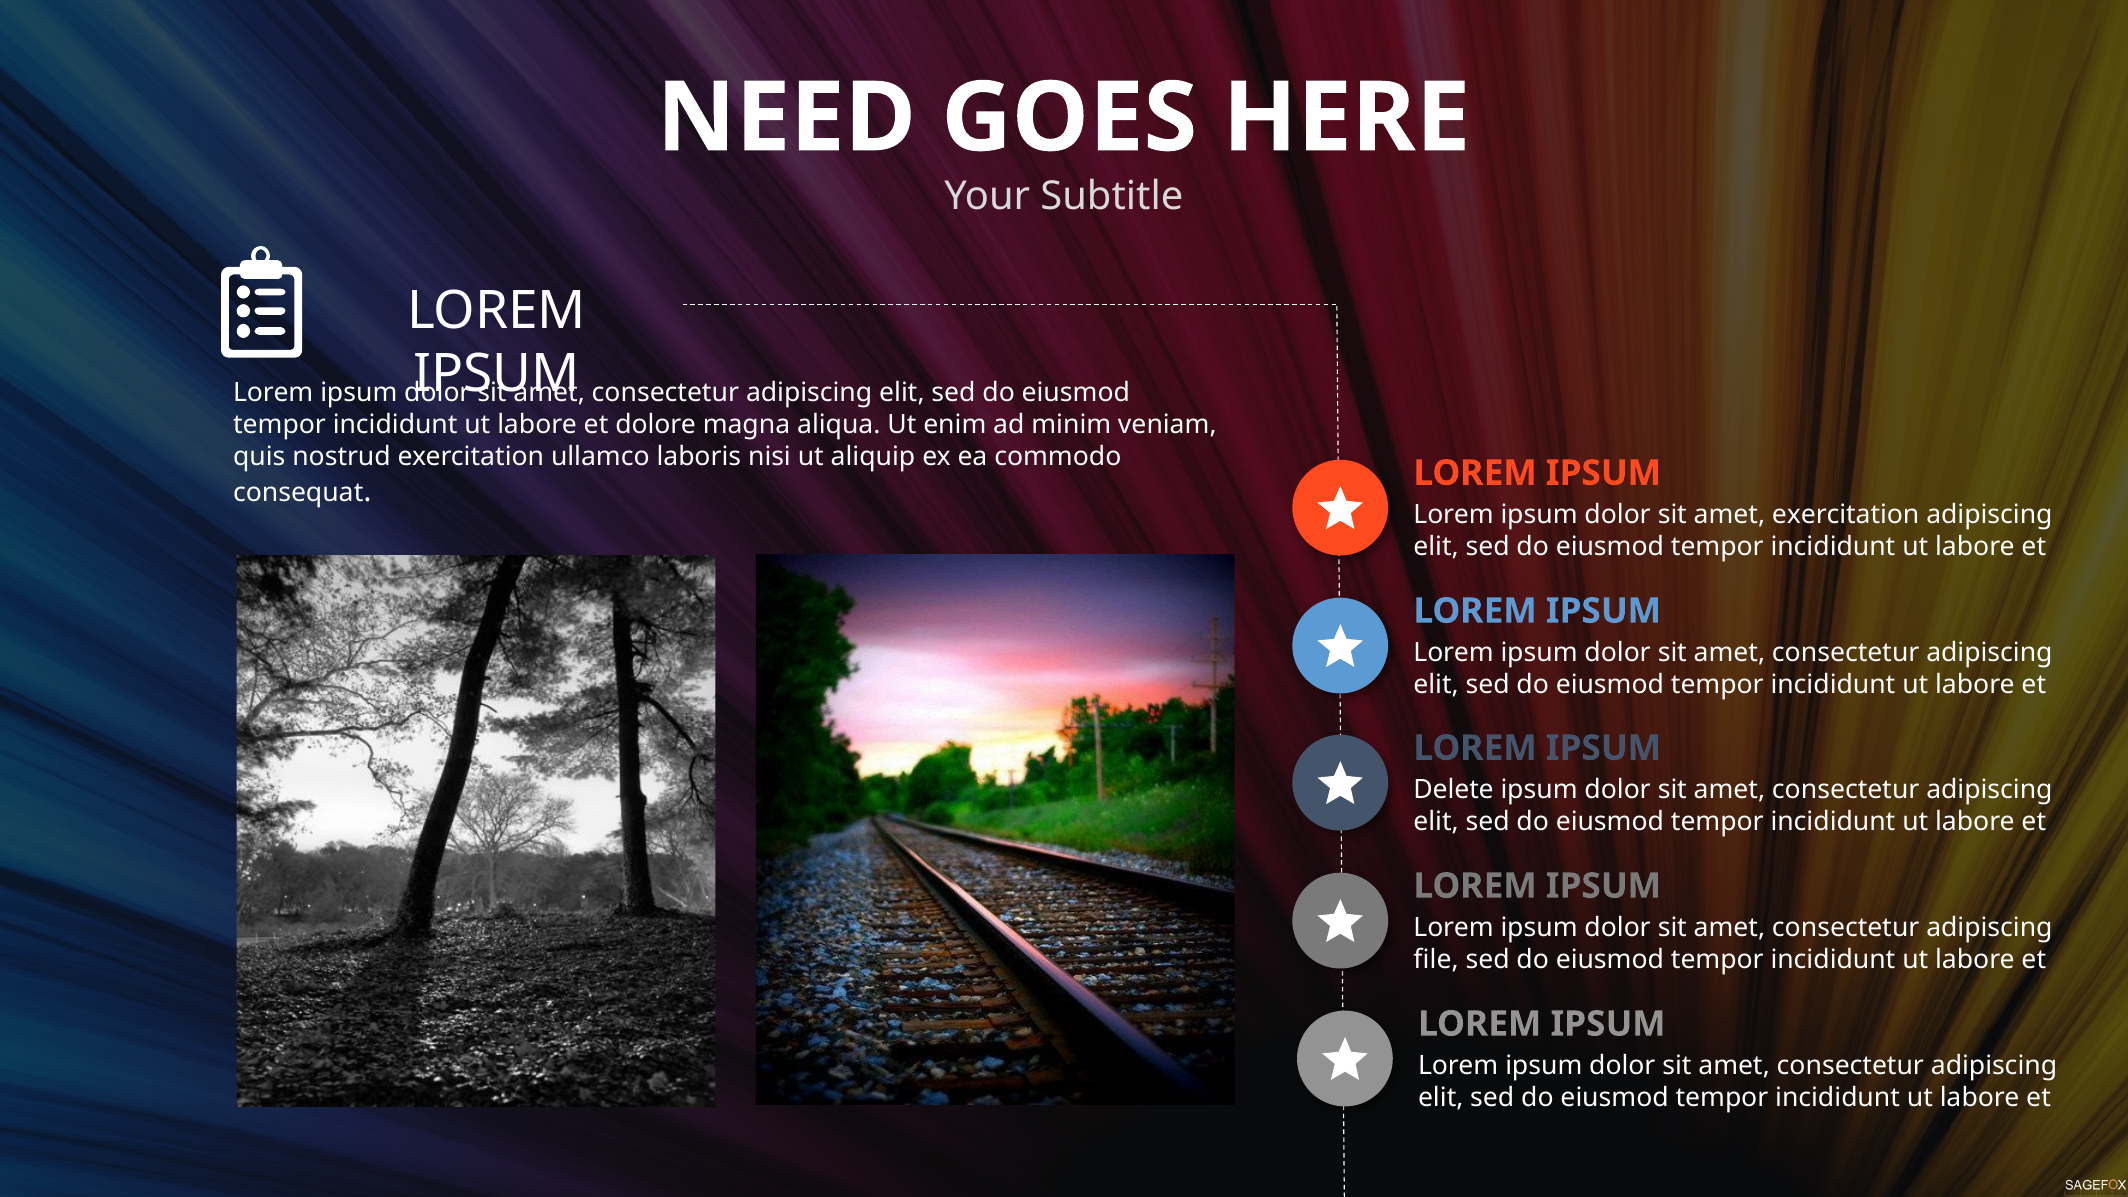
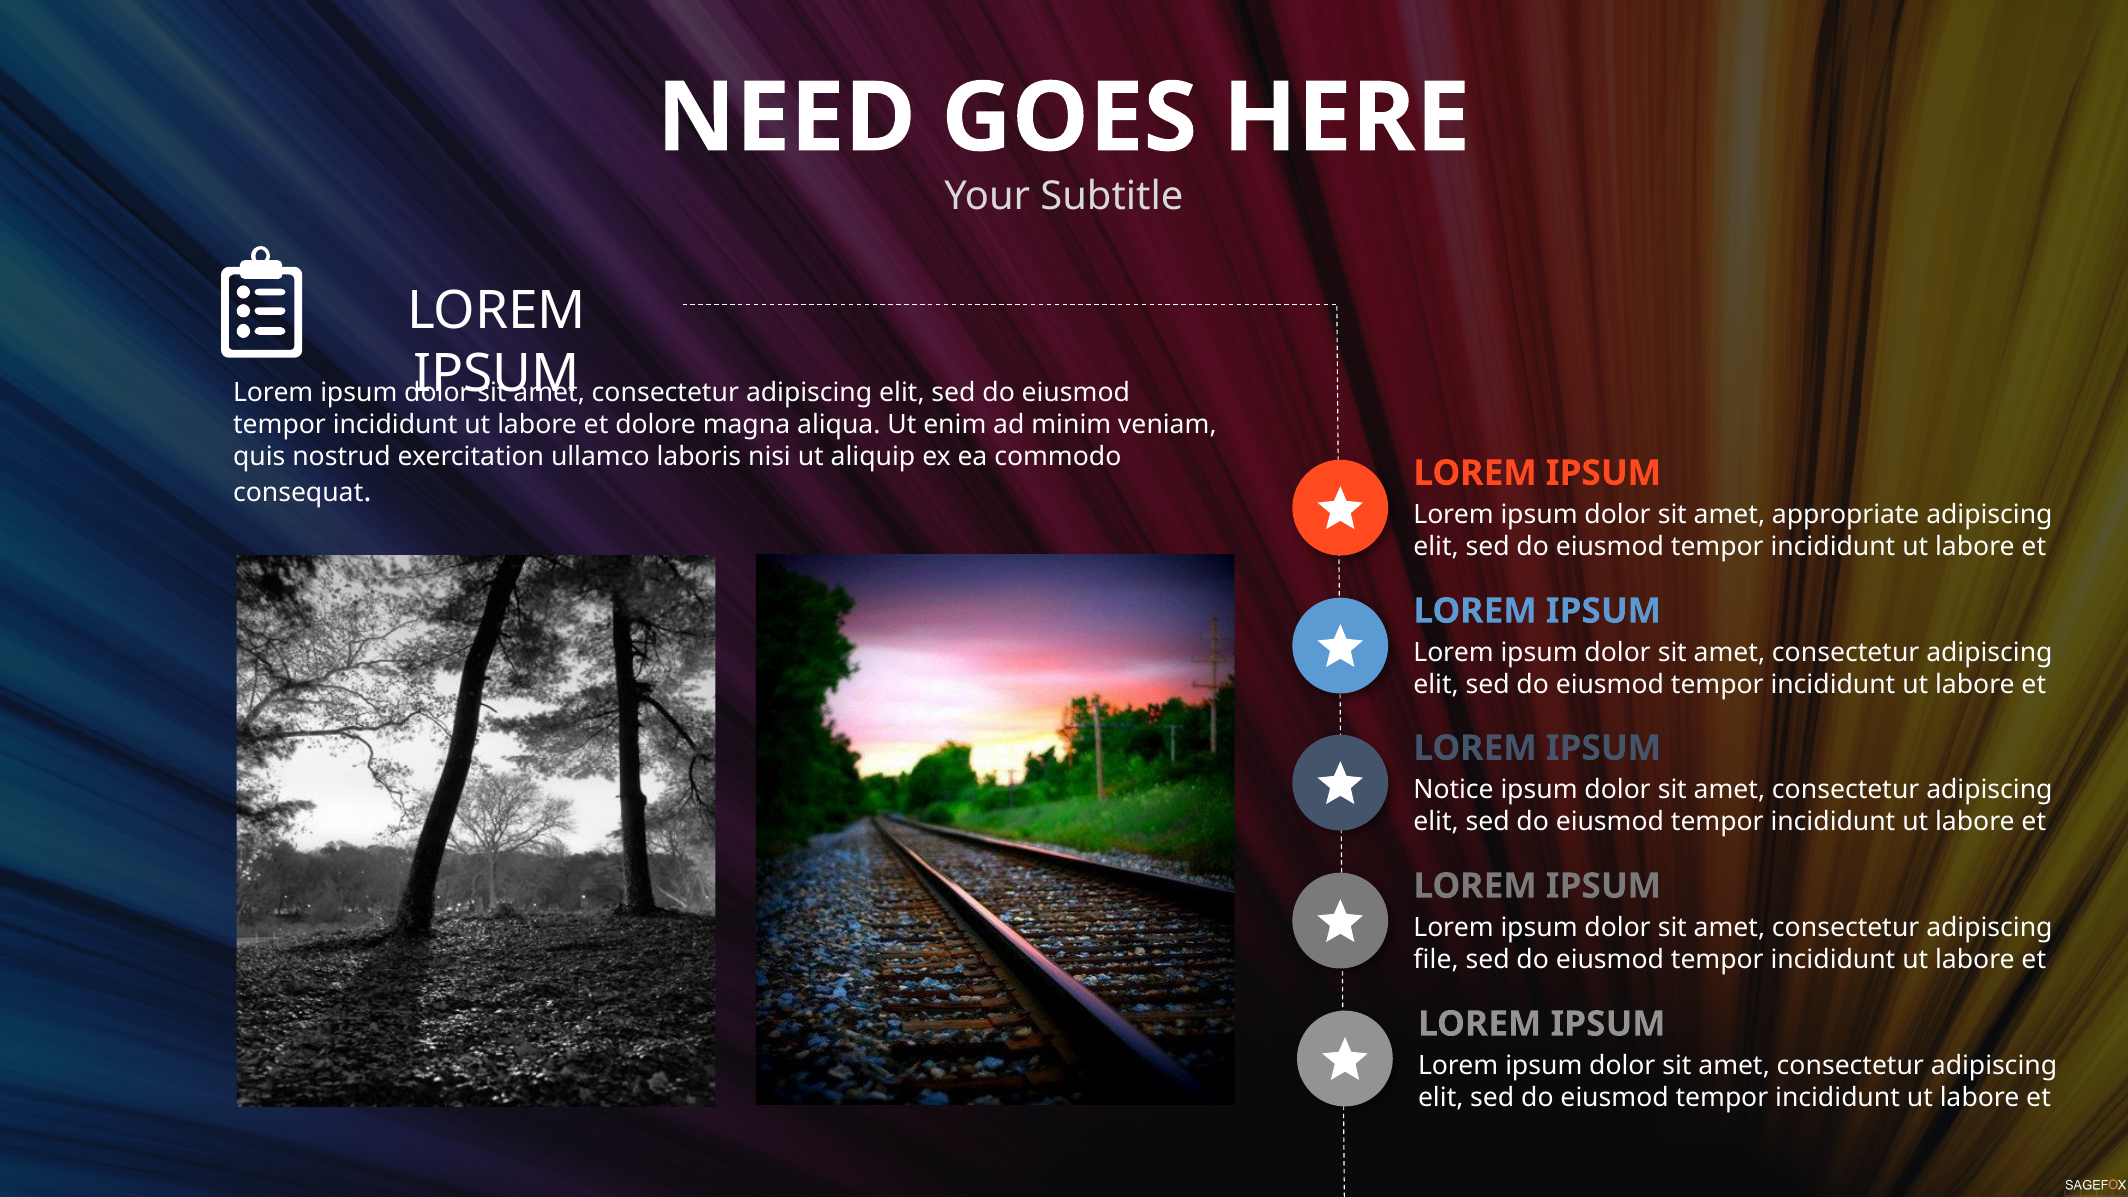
amet exercitation: exercitation -> appropriate
Delete: Delete -> Notice
